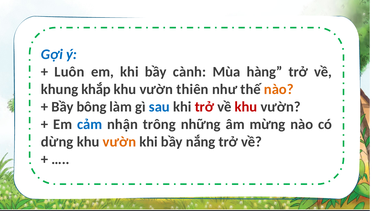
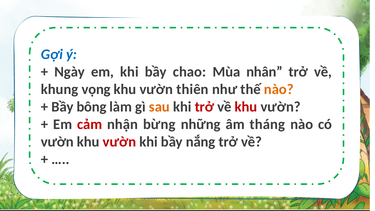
Luôn: Luôn -> Ngày
cành: cành -> chao
hàng: hàng -> nhân
khắp: khắp -> vọng
sau colour: blue -> orange
cảm colour: blue -> red
trông: trông -> bừng
mừng: mừng -> tháng
dừng at (57, 142): dừng -> vườn
vườn at (119, 142) colour: orange -> red
